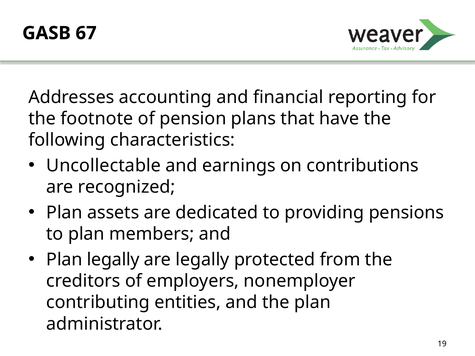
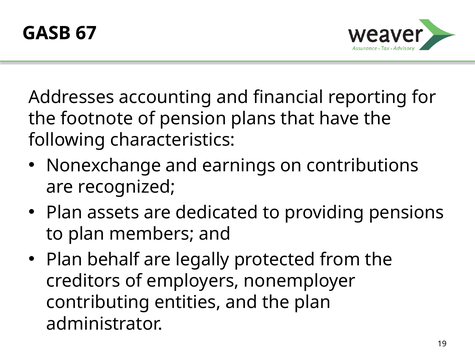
Uncollectable: Uncollectable -> Nonexchange
Plan legally: legally -> behalf
